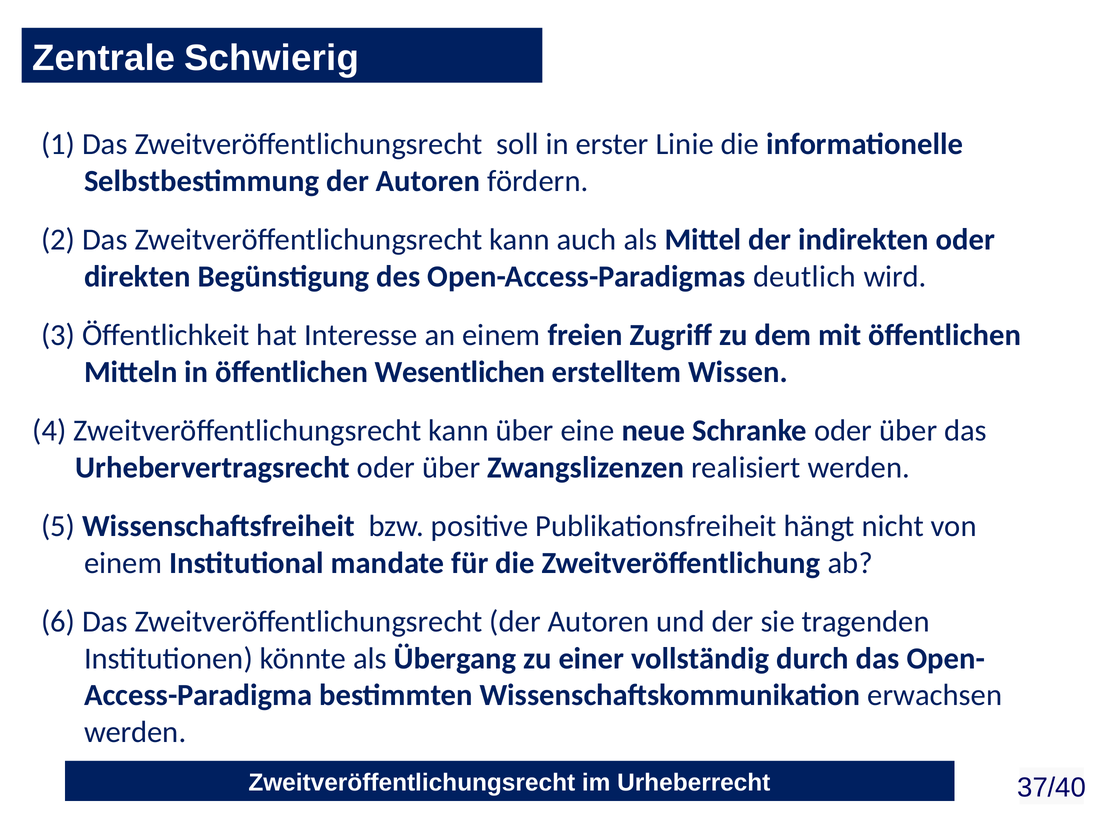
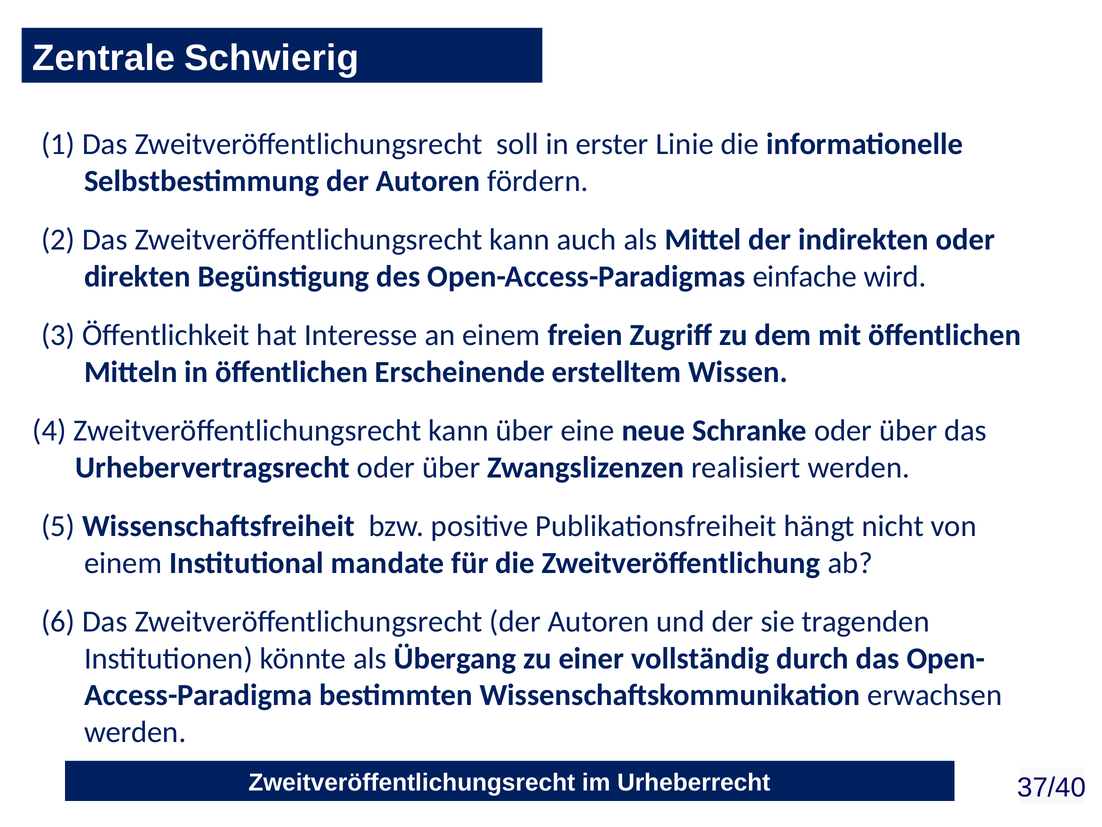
deutlich: deutlich -> einfache
Wesentlichen: Wesentlichen -> Erscheinende
